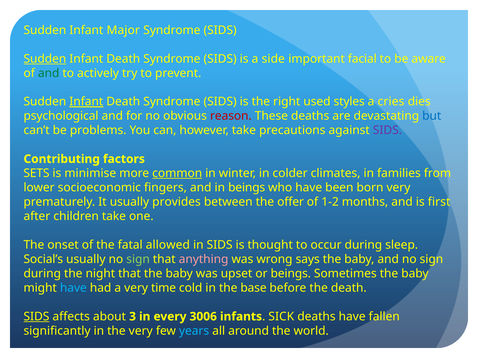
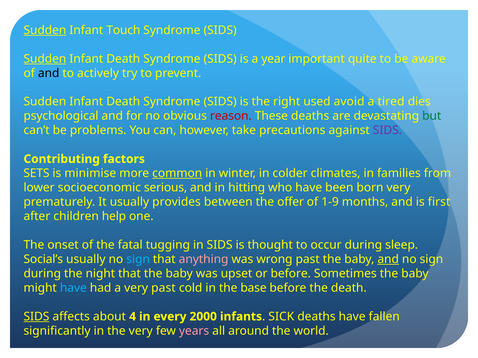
Sudden at (45, 30) underline: none -> present
Major: Major -> Touch
side: side -> year
facial: facial -> quite
and at (49, 73) colour: green -> black
Infant at (86, 102) underline: present -> none
styles: styles -> avoid
cries: cries -> tired
but colour: blue -> green
fingers: fingers -> serious
in beings: beings -> hitting
1-2: 1-2 -> 1-9
children take: take -> help
allowed: allowed -> tugging
sign at (138, 260) colour: light green -> light blue
wrong says: says -> past
and at (388, 260) underline: none -> present
or beings: beings -> before
very time: time -> past
3: 3 -> 4
3006: 3006 -> 2000
years colour: light blue -> pink
